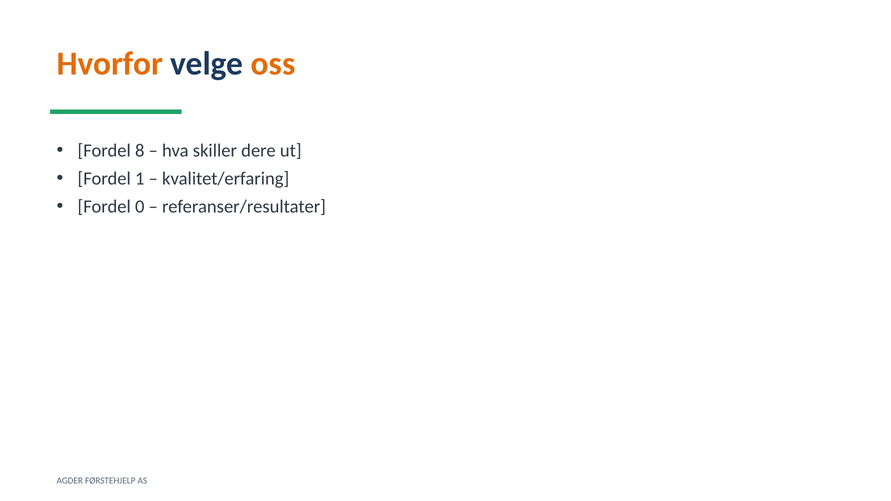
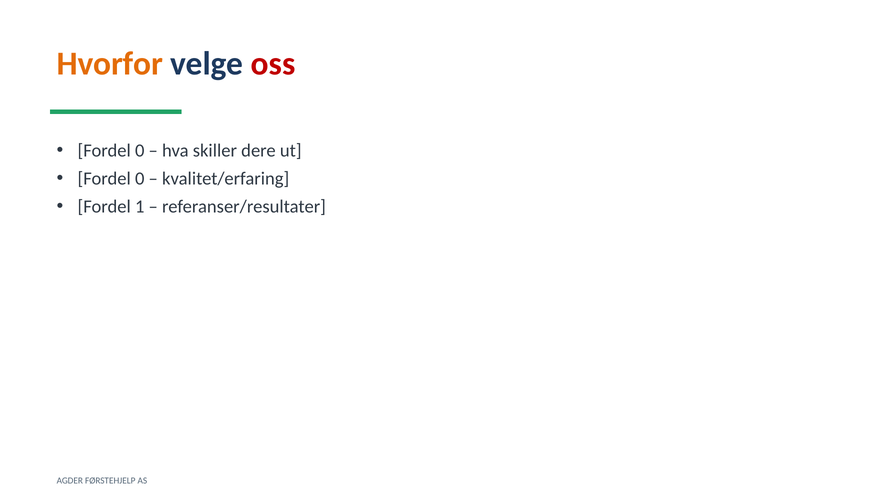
oss colour: orange -> red
8 at (140, 151): 8 -> 0
1 at (140, 179): 1 -> 0
0: 0 -> 1
